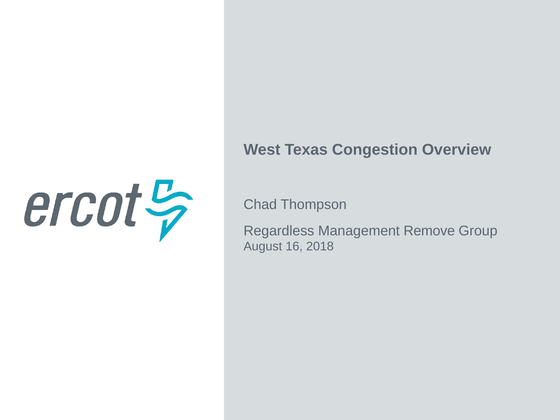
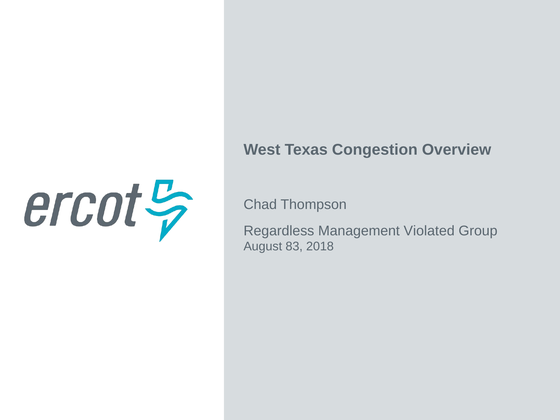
Remove: Remove -> Violated
16: 16 -> 83
